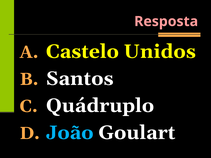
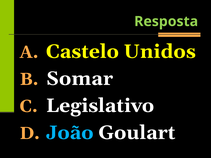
Resposta colour: pink -> light green
Santos: Santos -> Somar
Quádruplo: Quádruplo -> Legislativo
